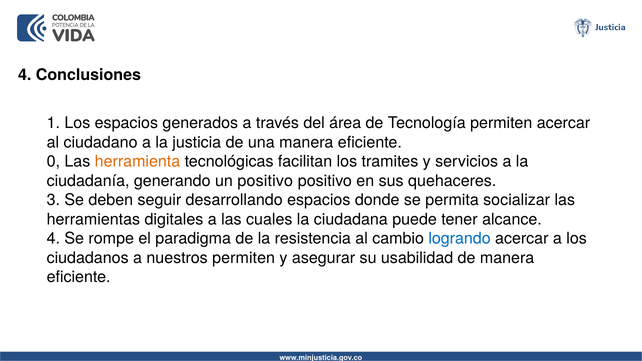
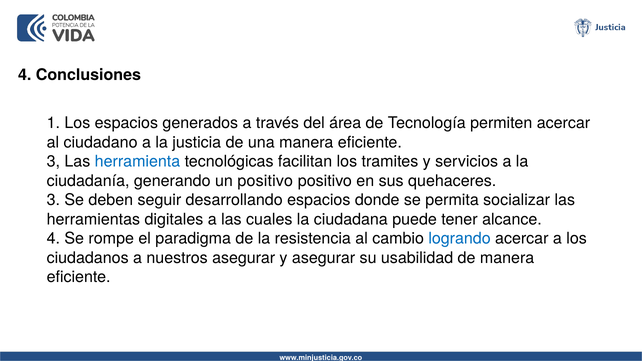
0 at (53, 162): 0 -> 3
herramienta colour: orange -> blue
nuestros permiten: permiten -> asegurar
